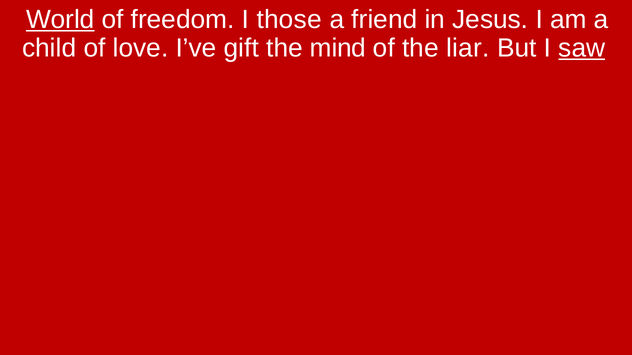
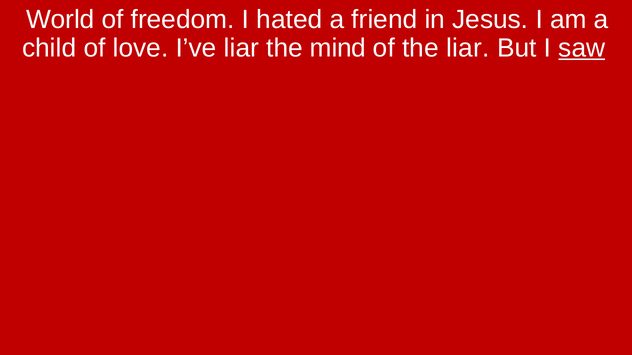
World underline: present -> none
those: those -> hated
I’ve gift: gift -> liar
